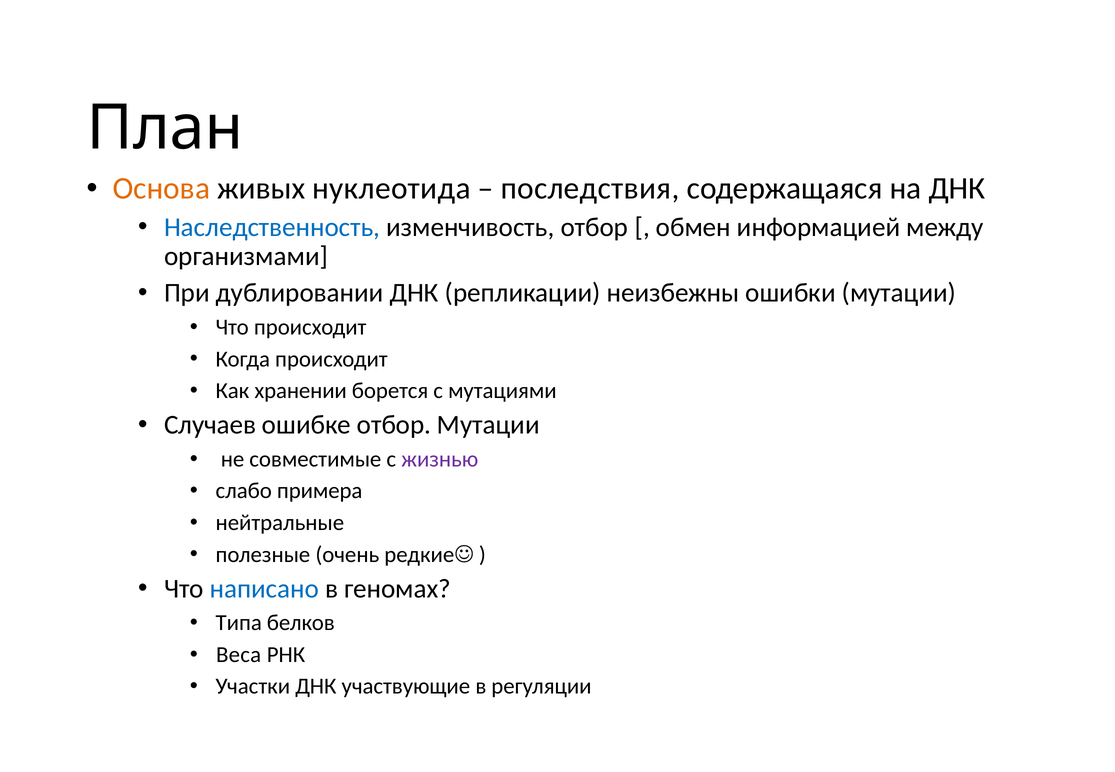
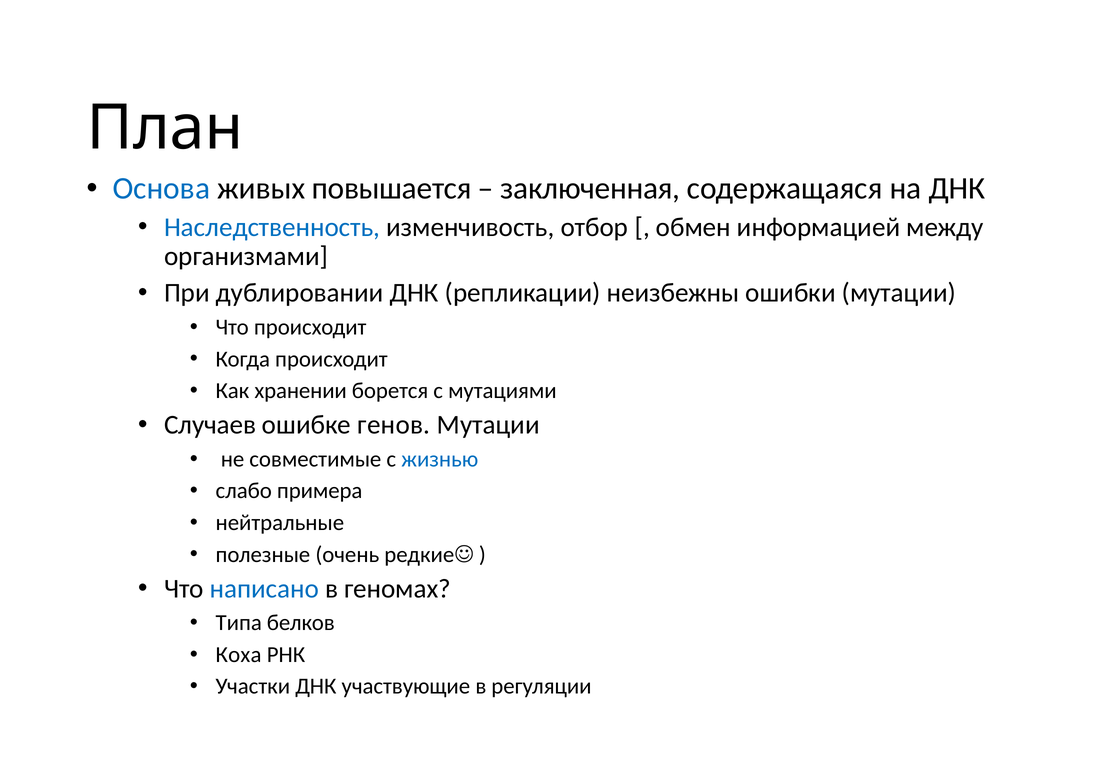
Основа colour: orange -> blue
нуклеотида: нуклеотида -> повышается
последствия: последствия -> заключенная
ошибке отбор: отбор -> генов
жизнью colour: purple -> blue
Веса: Веса -> Коха
